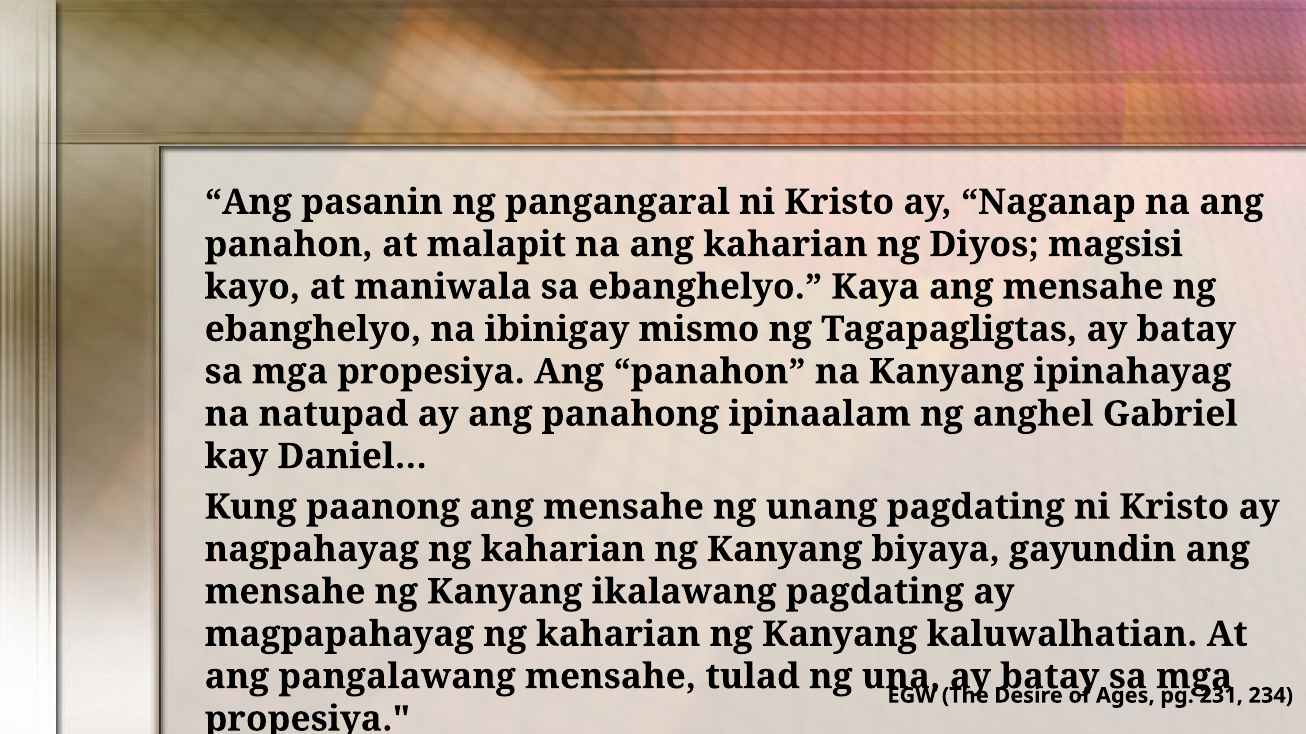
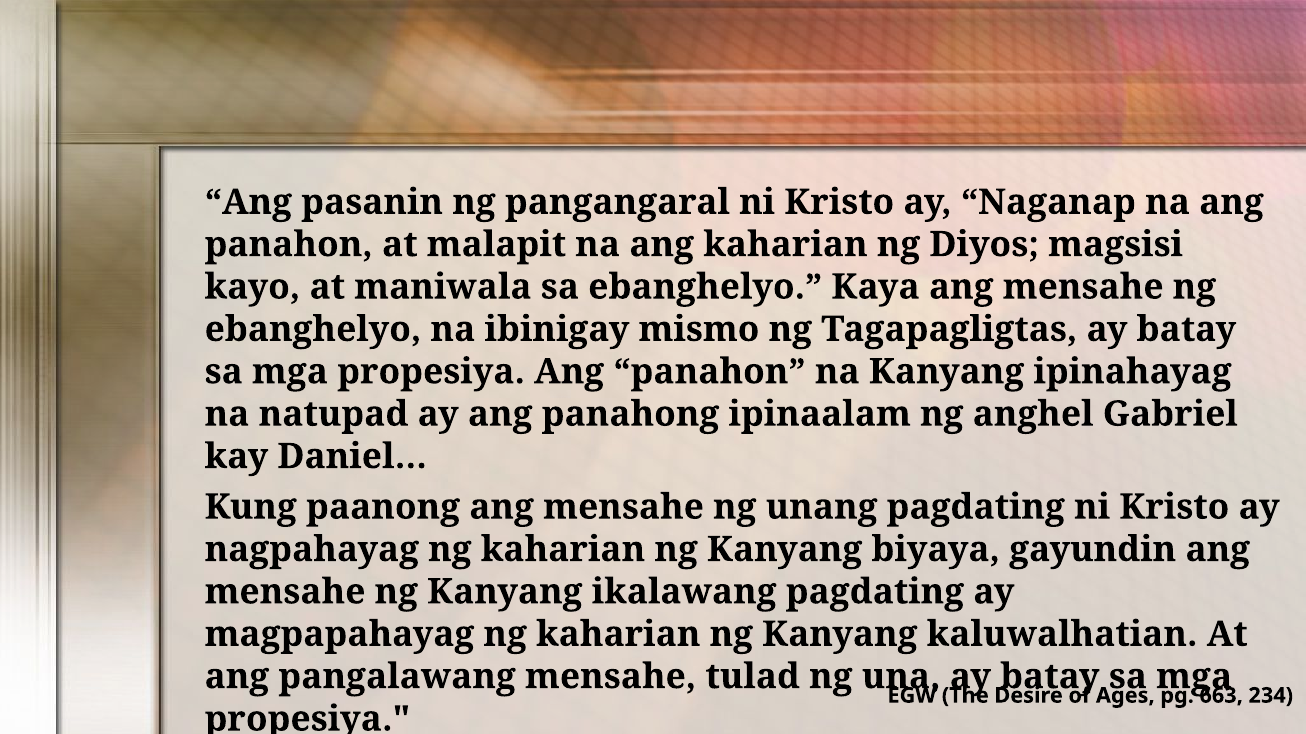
231: 231 -> 663
